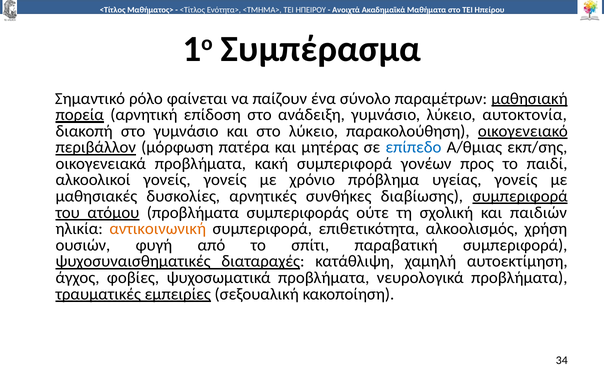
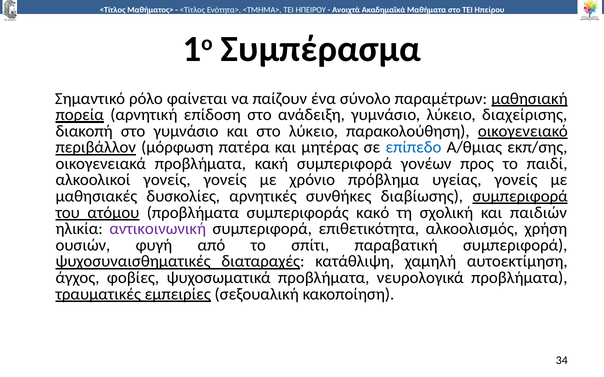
αυτοκτονία: αυτοκτονία -> διαχείρισης
ούτε: ούτε -> κακό
αντικοινωνική colour: orange -> purple
